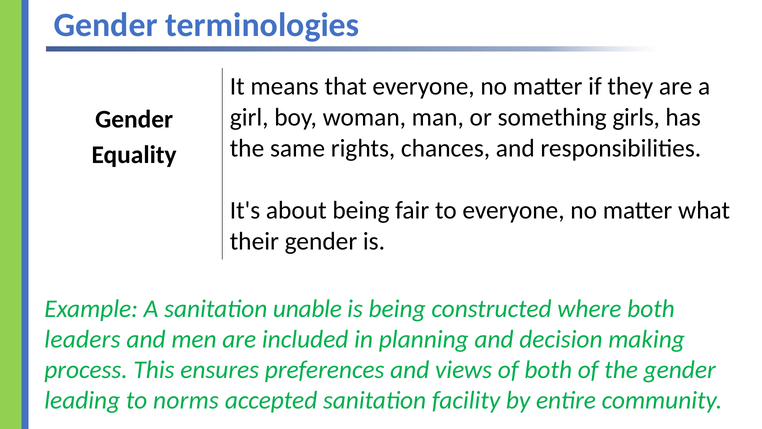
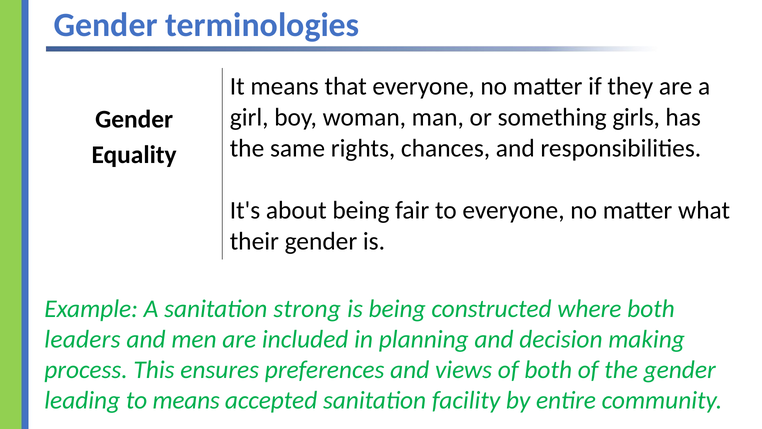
unable: unable -> strong
to norms: norms -> means
